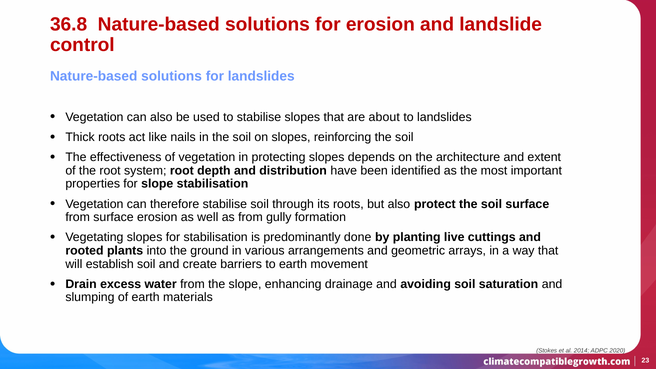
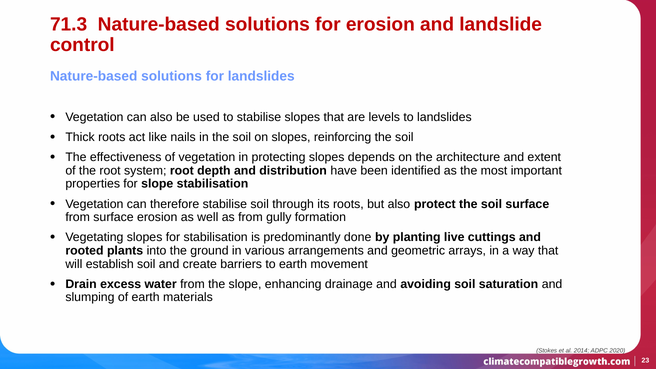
36.8: 36.8 -> 71.3
about: about -> levels
